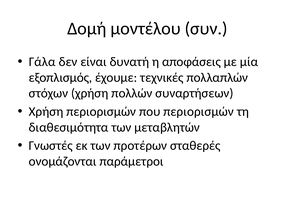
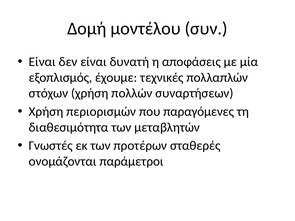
Γάλα at (42, 62): Γάλα -> Είναι
που περιορισμών: περιορισμών -> παραγόμενες
